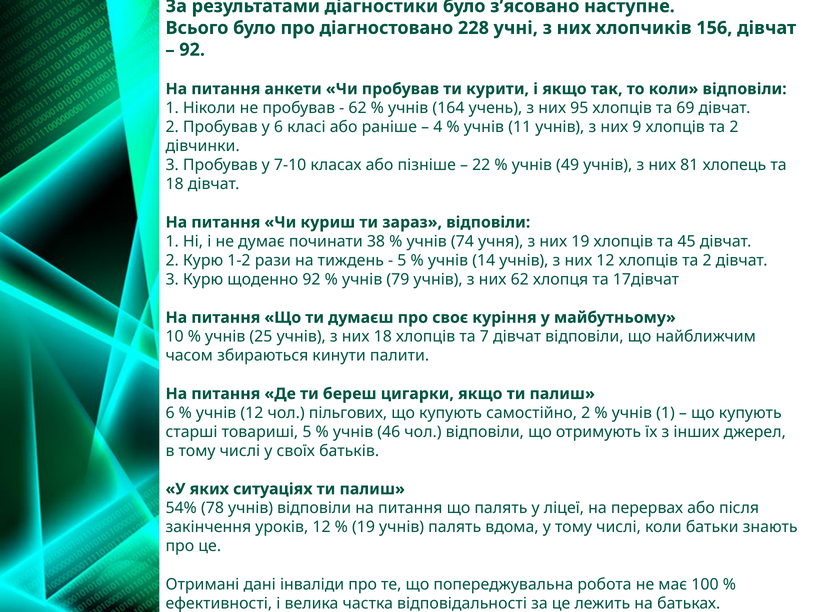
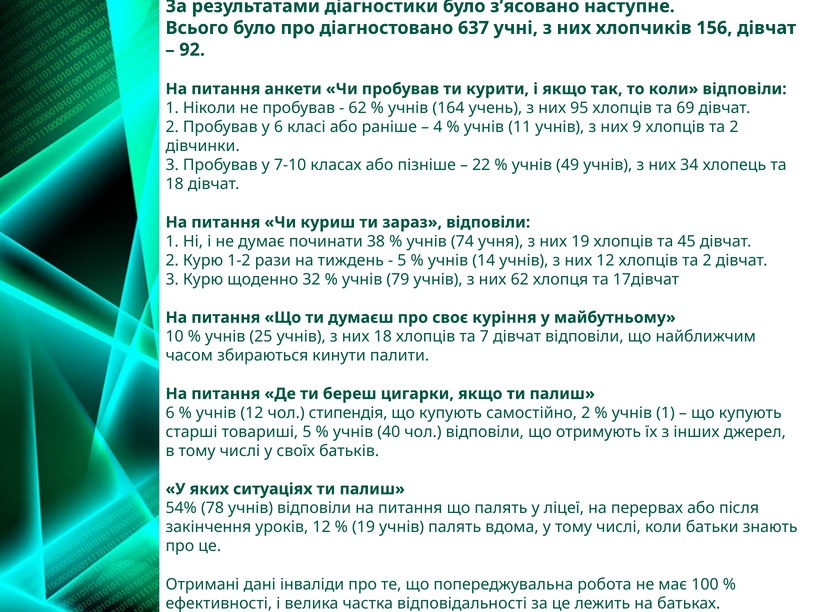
228: 228 -> 637
81: 81 -> 34
щоденно 92: 92 -> 32
пільгових: пільгових -> стипендія
46: 46 -> 40
